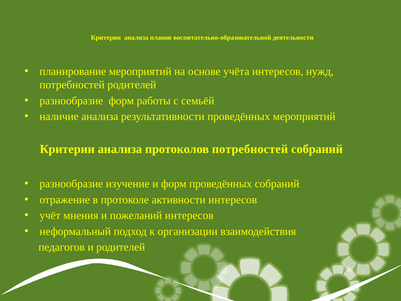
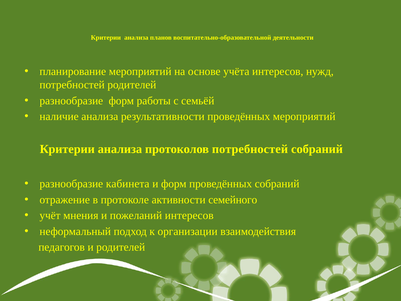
изучение: изучение -> кабинета
активности интересов: интересов -> семейного
